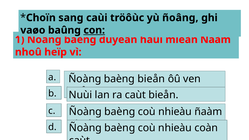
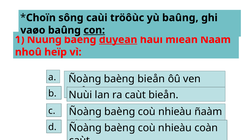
sang: sang -> sông
yù ñoâng: ñoâng -> baûng
1 Ñoâng: Ñoâng -> Ñuùng
duyeân underline: none -> present
